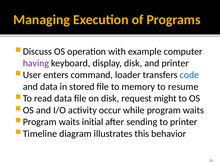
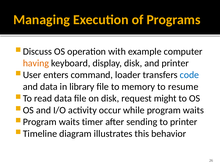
having colour: purple -> orange
stored: stored -> library
initial: initial -> timer
